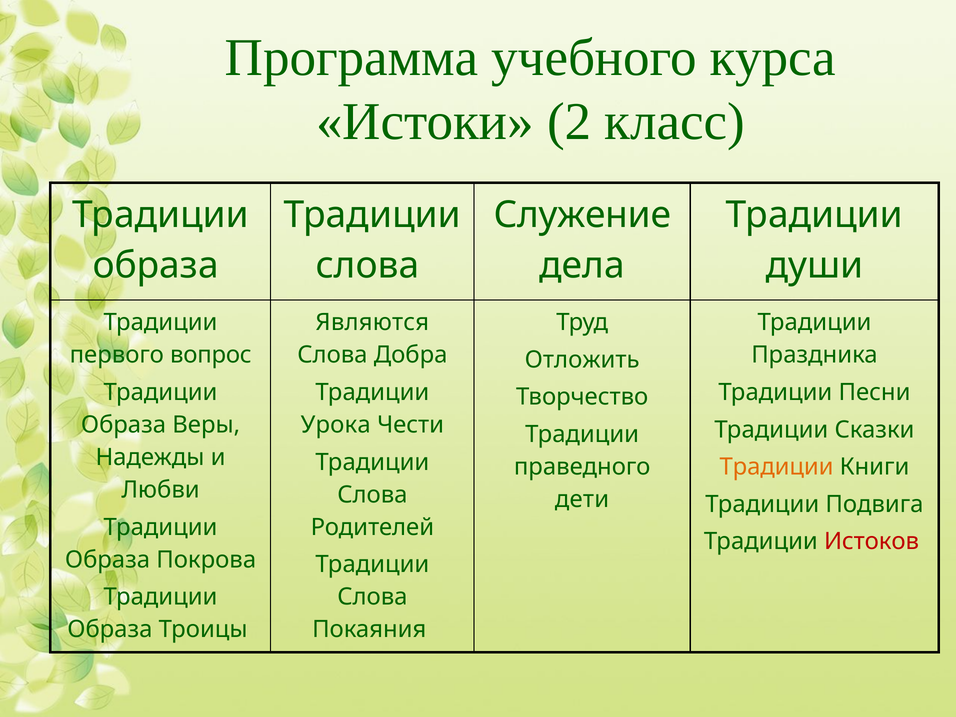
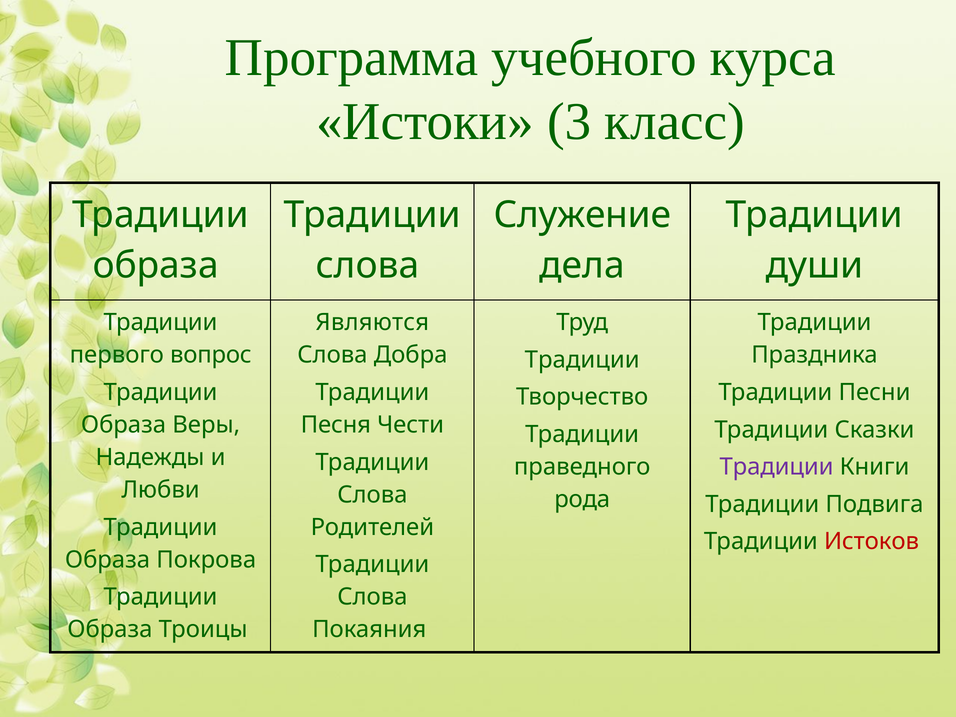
2: 2 -> 3
Отложить at (582, 360): Отложить -> Традиции
Урока: Урока -> Песня
Традиции at (777, 467) colour: orange -> purple
дети: дети -> рода
